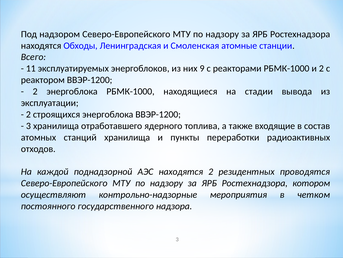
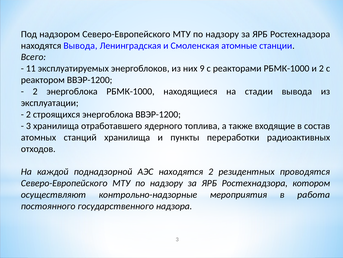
находятся Обходы: Обходы -> Вывода
четком: четком -> работа
